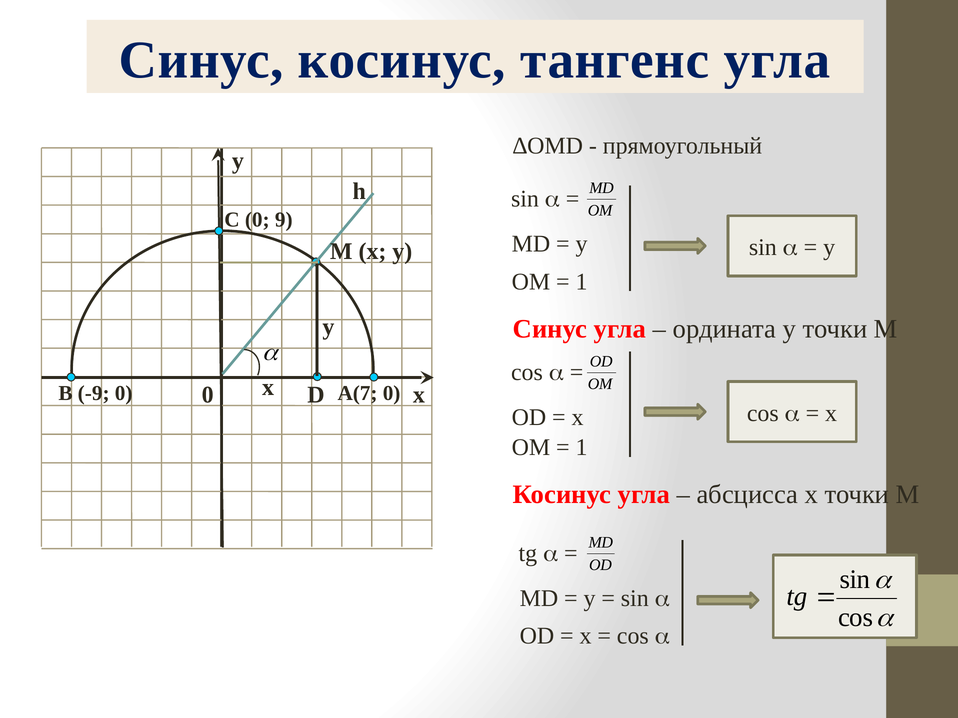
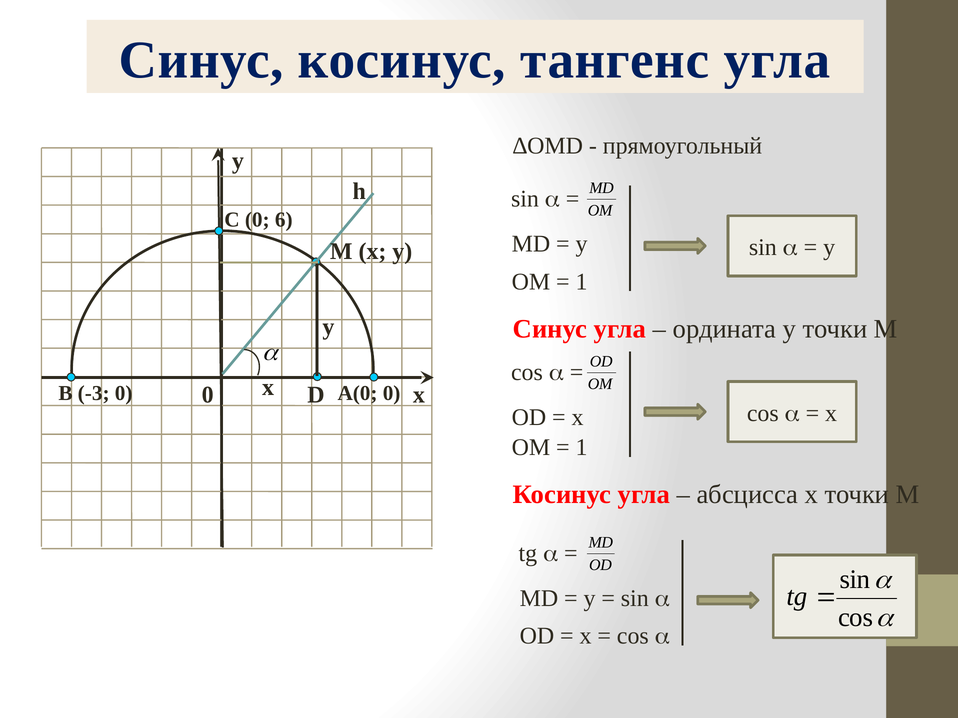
9: 9 -> 6
-9: -9 -> -3
A(7: A(7 -> A(0
